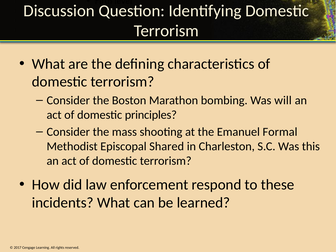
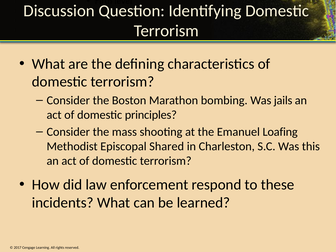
will: will -> jails
Formal: Formal -> Loafing
